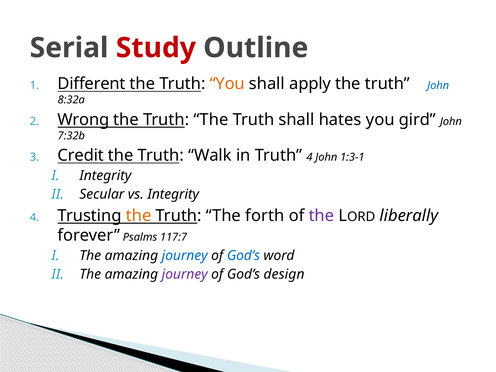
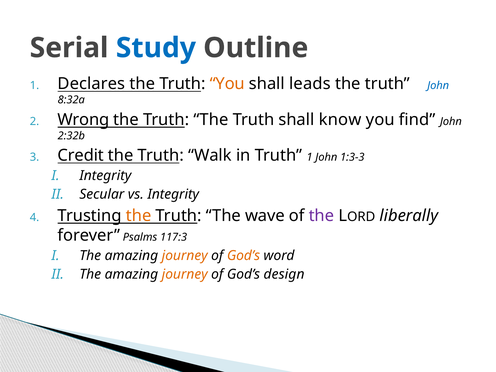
Study colour: red -> blue
Different: Different -> Declares
apply: apply -> leads
hates: hates -> know
gird: gird -> find
7:32b: 7:32b -> 2:32b
Truth 4: 4 -> 1
1:3-1: 1:3-1 -> 1:3-3
forth: forth -> wave
117:7: 117:7 -> 117:3
journey at (185, 256) colour: blue -> orange
God’s at (243, 256) colour: blue -> orange
journey at (185, 274) colour: purple -> orange
